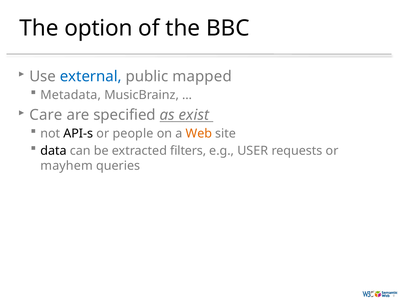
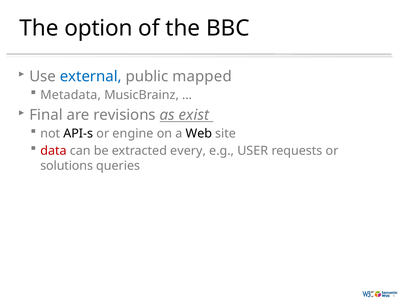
Care: Care -> Final
specified: specified -> revisions
people: people -> engine
Web colour: orange -> black
data colour: black -> red
filters: filters -> every
mayhem: mayhem -> solutions
